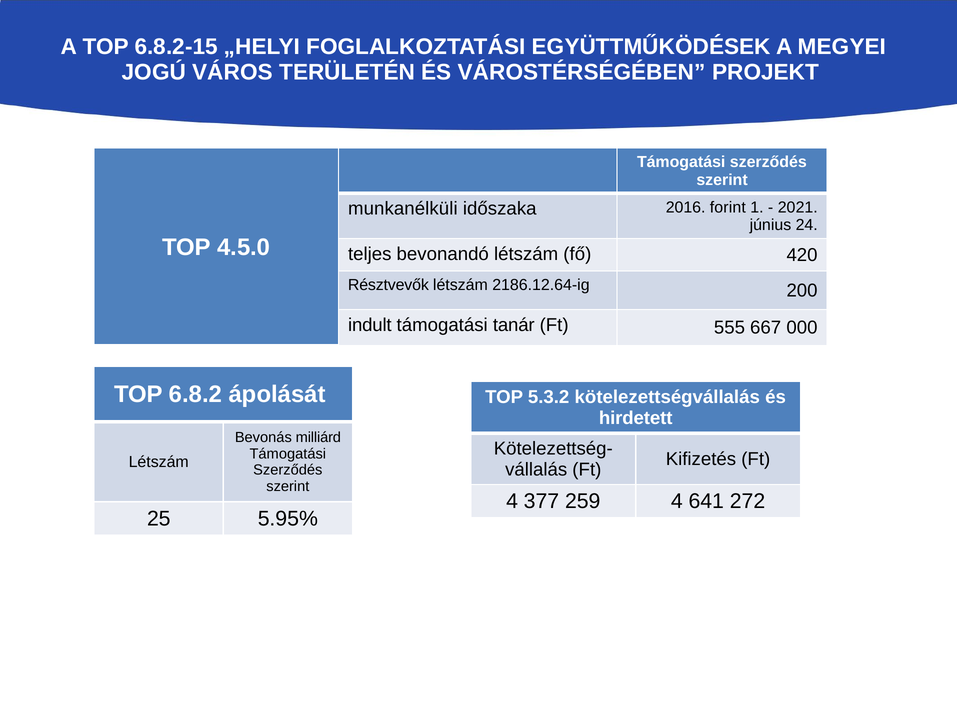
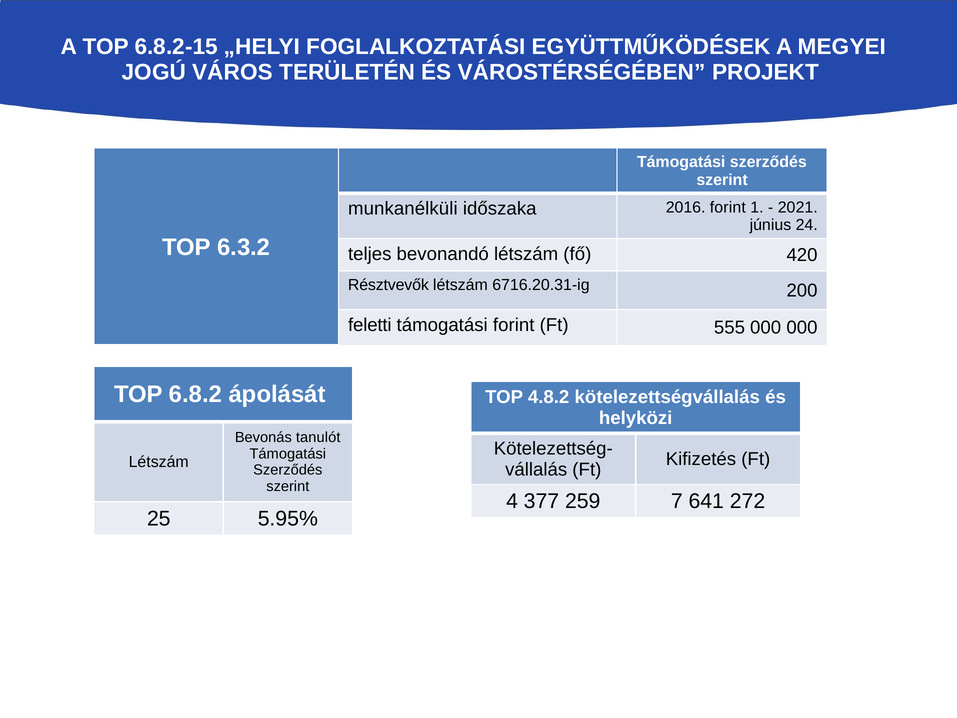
4.5.0: 4.5.0 -> 6.3.2
2186.12.64-ig: 2186.12.64-ig -> 6716.20.31-ig
indult: indult -> feletti
támogatási tanár: tanár -> forint
555 667: 667 -> 000
5.3.2: 5.3.2 -> 4.8.2
hirdetett: hirdetett -> helyközi
milliárd: milliárd -> tanulót
259 4: 4 -> 7
